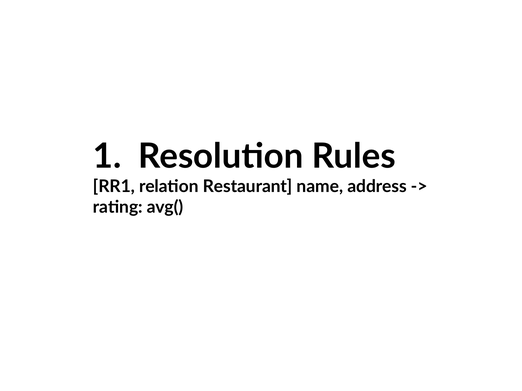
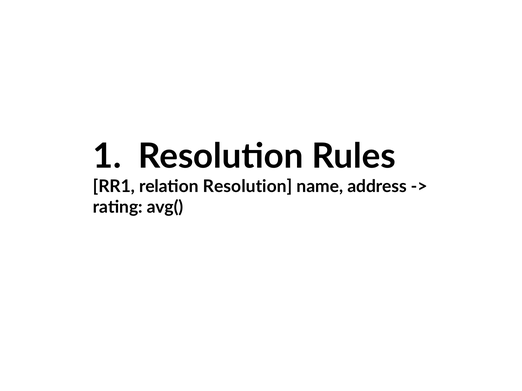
relation Restaurant: Restaurant -> Resolution
